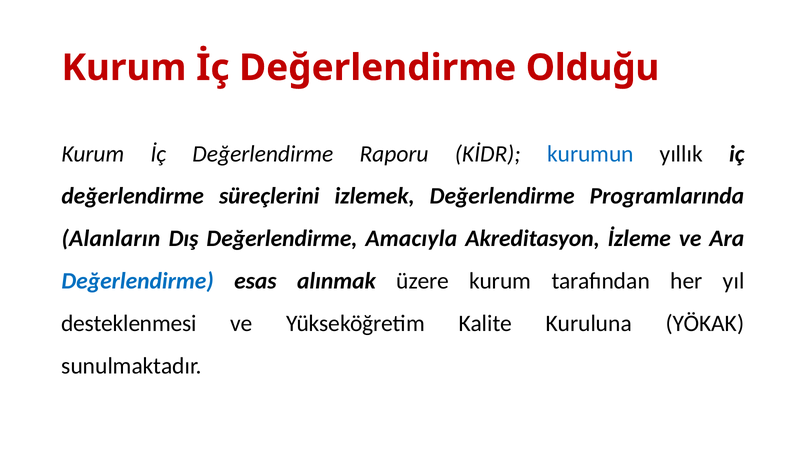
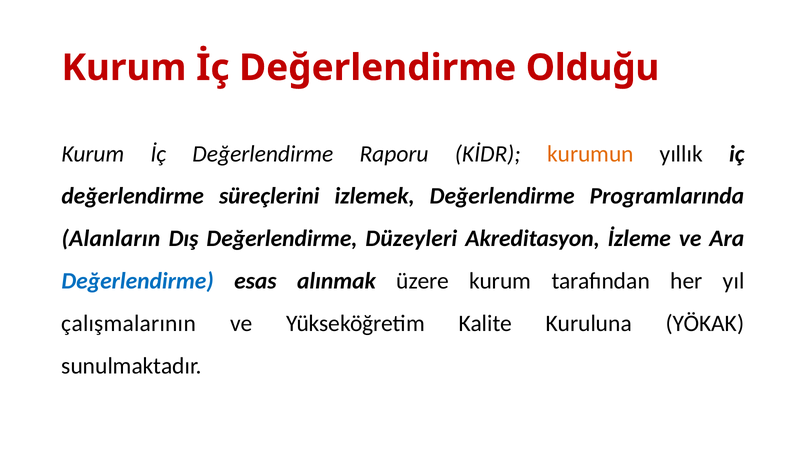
kurumun colour: blue -> orange
Amacıyla: Amacıyla -> Düzeyleri
desteklenmesi: desteklenmesi -> çalışmalarının
